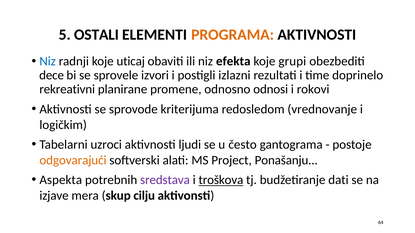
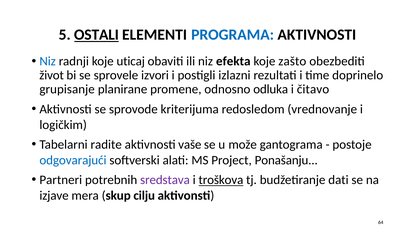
OSTALI underline: none -> present
PROGRAMA colour: orange -> blue
grupi: grupi -> zašto
dece: dece -> život
rekreativni: rekreativni -> grupisanje
odnosi: odnosi -> odluka
rokovi: rokovi -> čitavo
uzroci: uzroci -> radite
ljudi: ljudi -> vaše
često: često -> može
odgovarajući colour: orange -> blue
Aspekta: Aspekta -> Partneri
